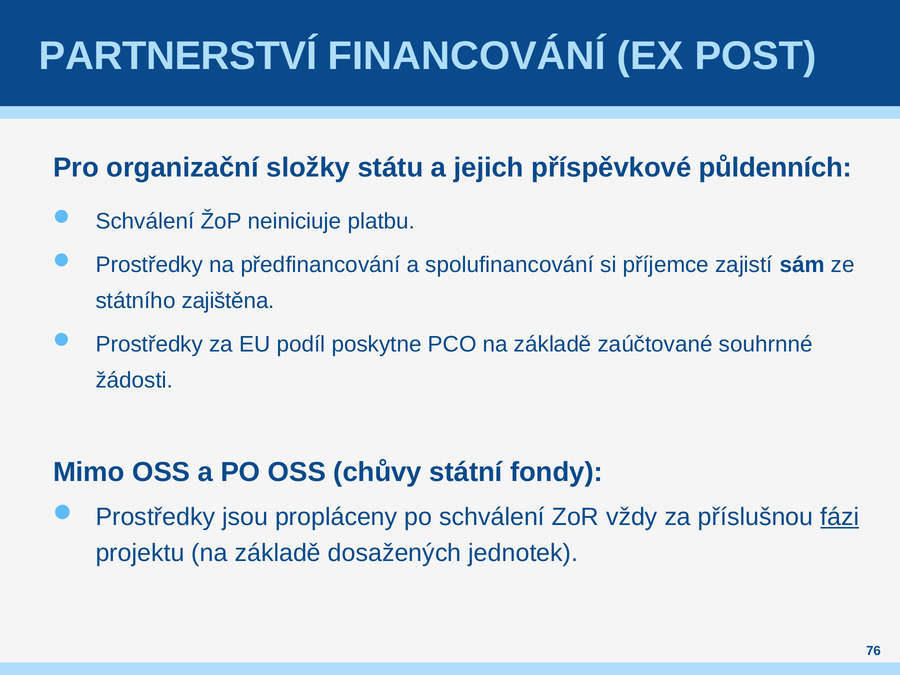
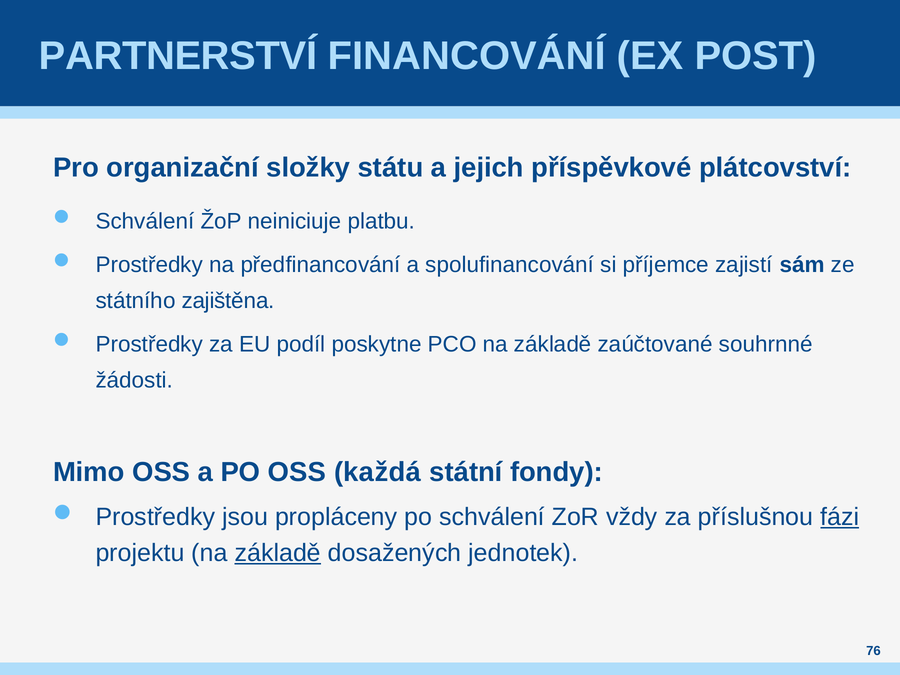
půldenních: půldenních -> plátcovství
chůvy: chůvy -> každá
základě at (278, 553) underline: none -> present
